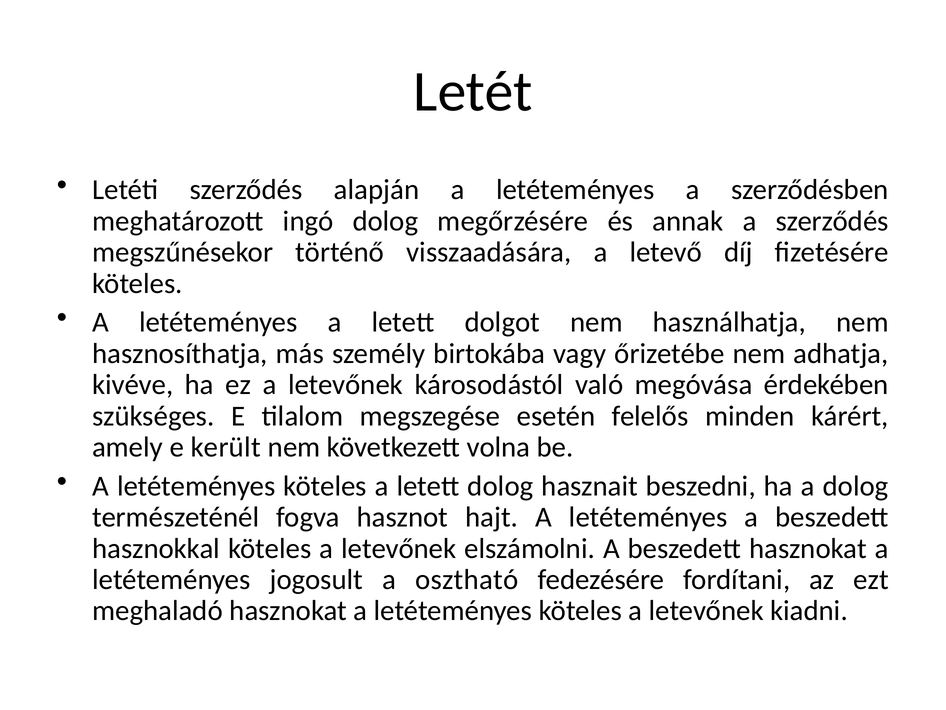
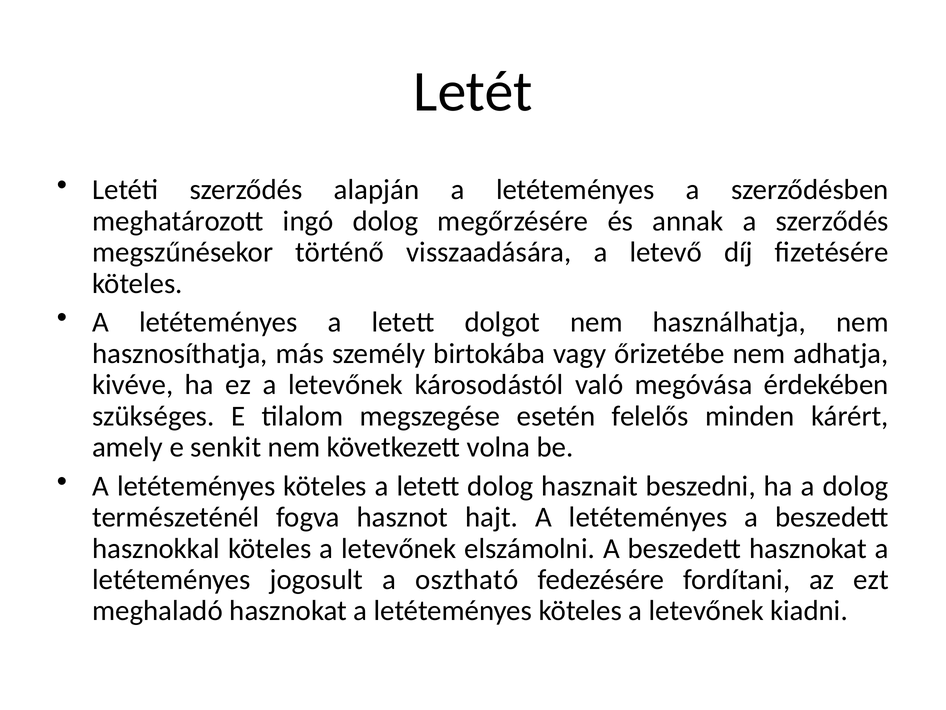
került: került -> senkit
